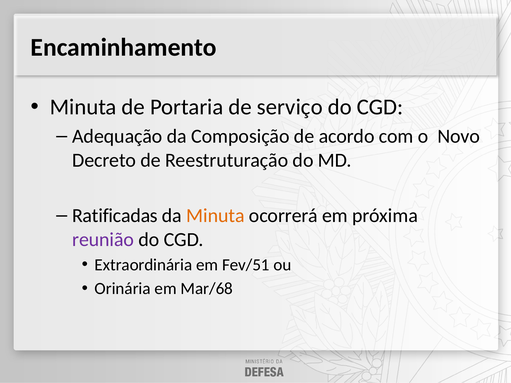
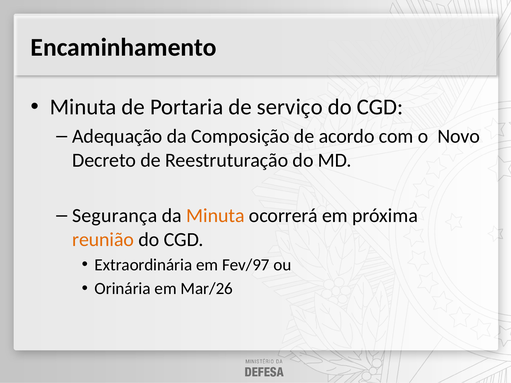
Ratificadas: Ratificadas -> Segurança
reunião colour: purple -> orange
Fev/51: Fev/51 -> Fev/97
Mar/68: Mar/68 -> Mar/26
